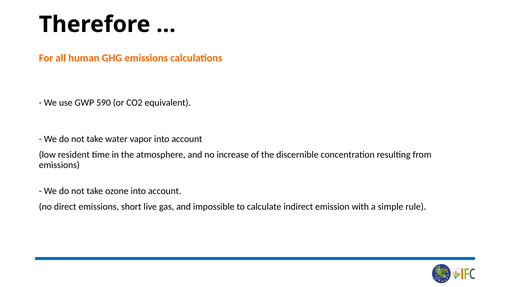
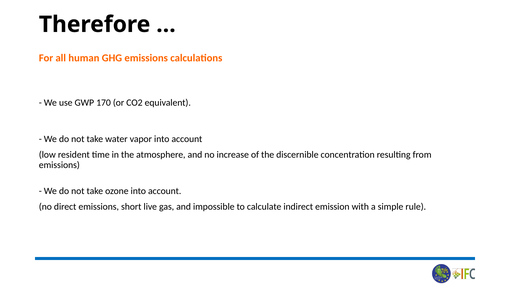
590: 590 -> 170
